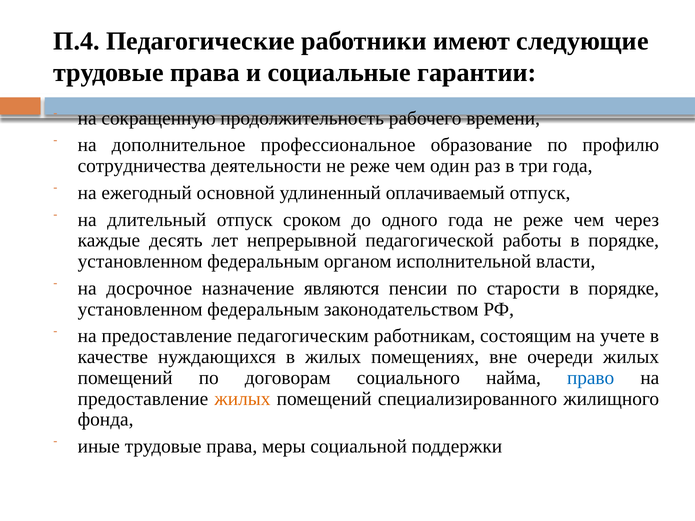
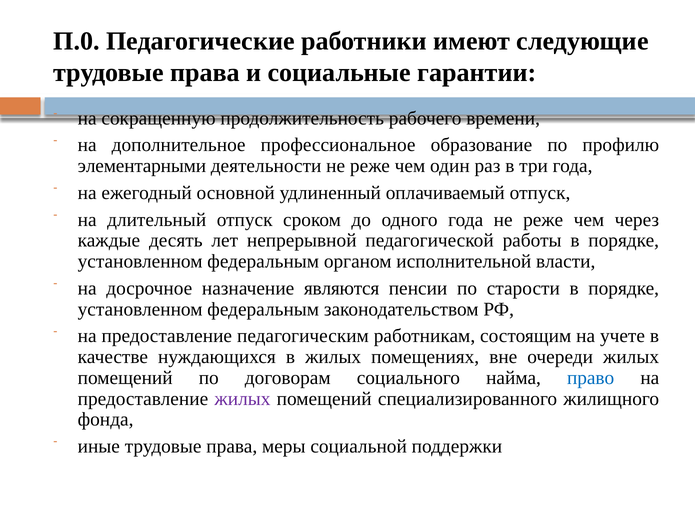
П.4: П.4 -> П.0
сотрудничества: сотрудничества -> элементарными
жилых at (242, 399) colour: orange -> purple
